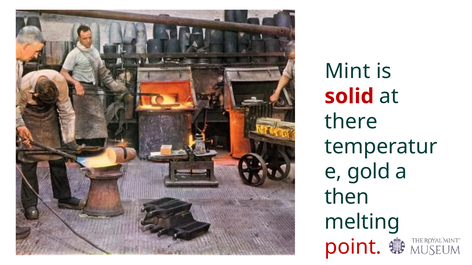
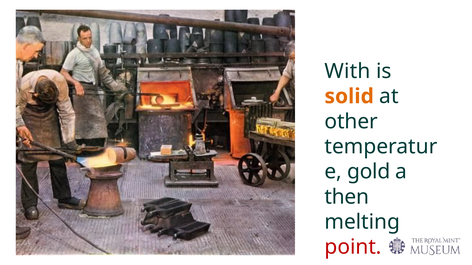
Mint: Mint -> With
solid colour: red -> orange
there: there -> other
